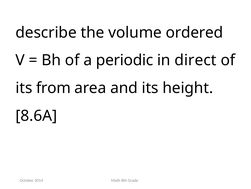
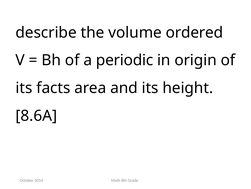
direct: direct -> origin
from: from -> facts
